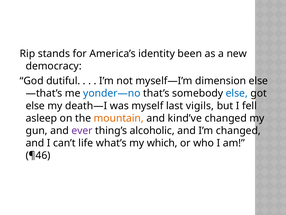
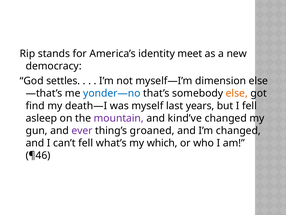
been: been -> meet
dutiful: dutiful -> settles
else at (237, 93) colour: blue -> orange
else at (35, 106): else -> find
vigils: vigils -> years
mountain colour: orange -> purple
alcoholic: alcoholic -> groaned
can’t life: life -> fell
